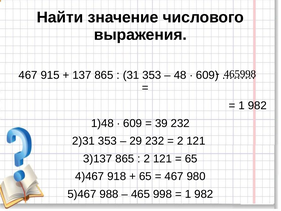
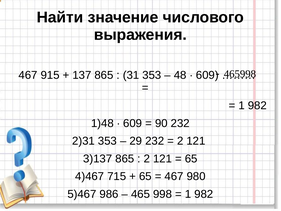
39: 39 -> 90
918: 918 -> 715
988: 988 -> 986
